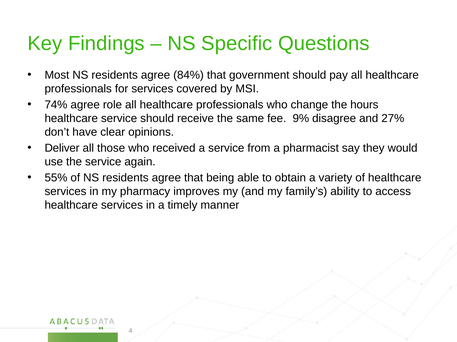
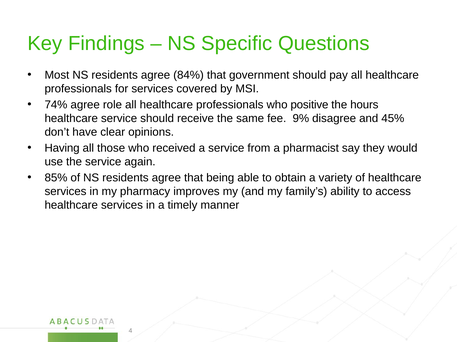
change: change -> positive
27%: 27% -> 45%
Deliver: Deliver -> Having
55%: 55% -> 85%
